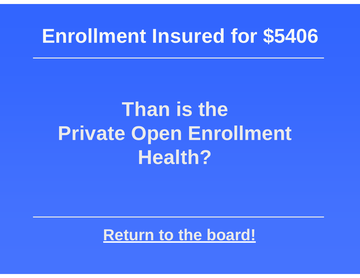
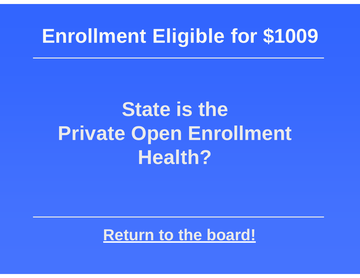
Insured: Insured -> Eligible
$5406: $5406 -> $1009
Than: Than -> State
